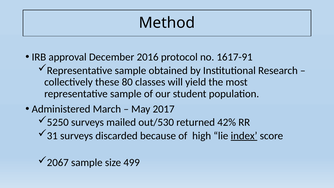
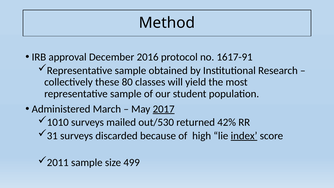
2017 underline: none -> present
5250: 5250 -> 1010
2067: 2067 -> 2011
